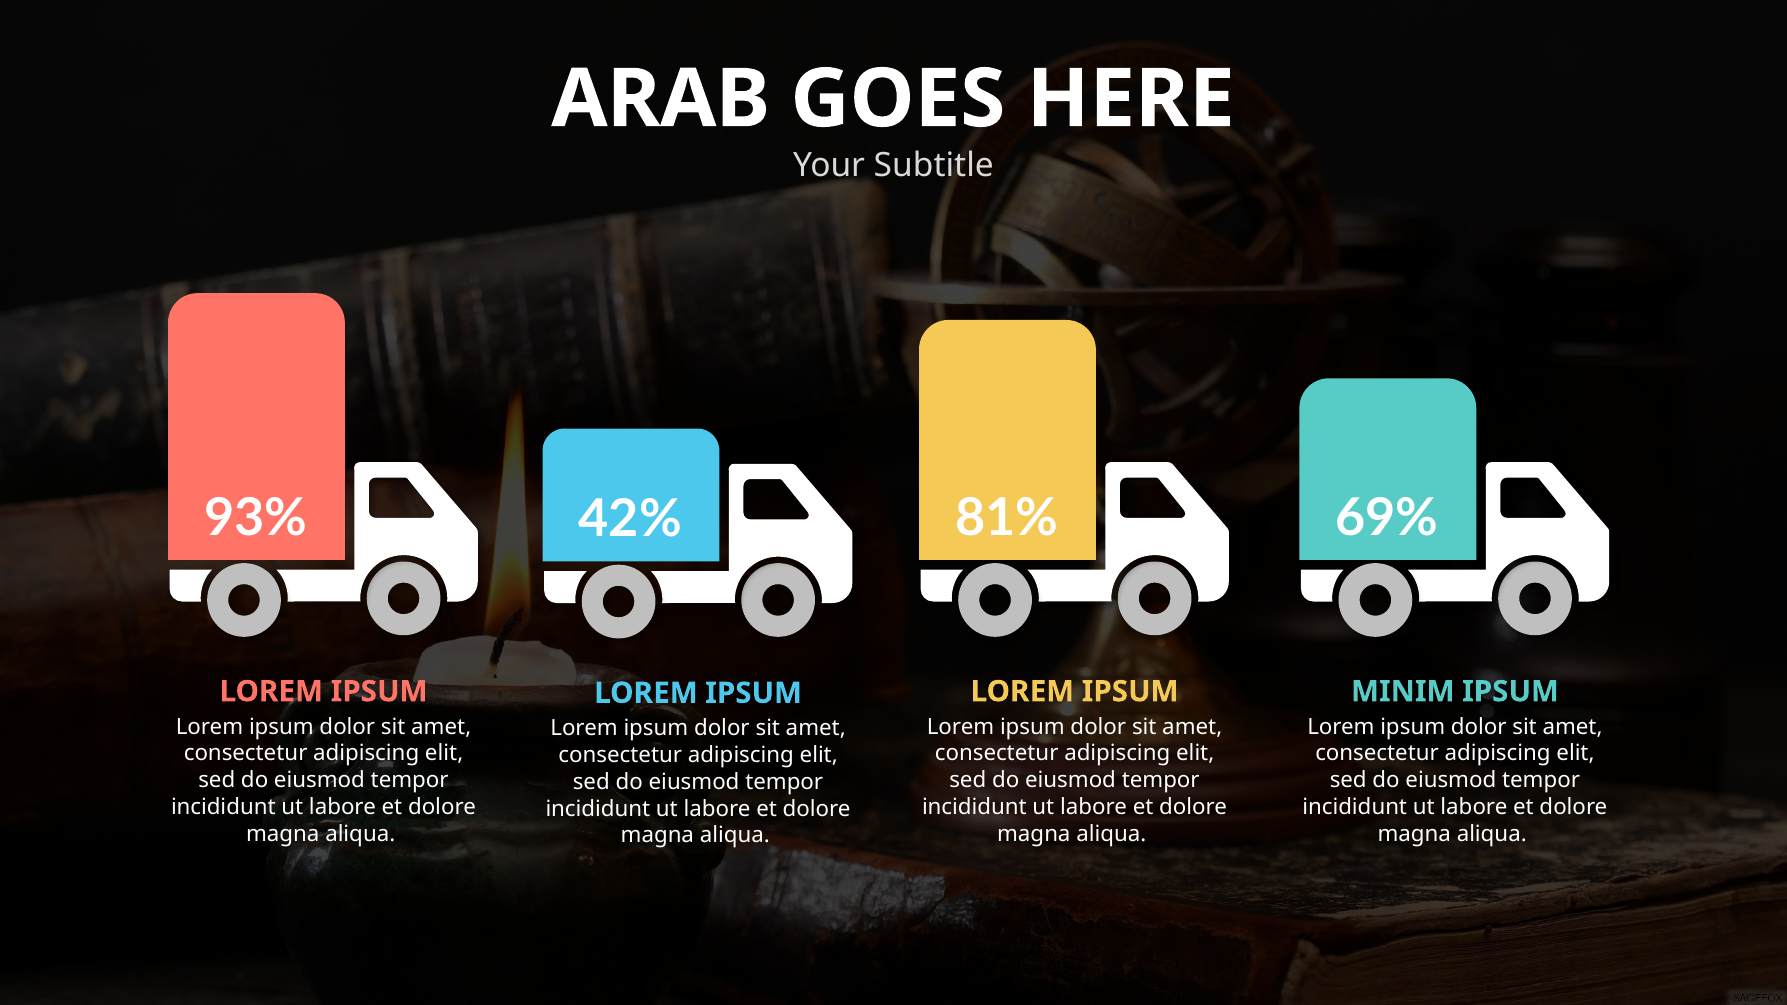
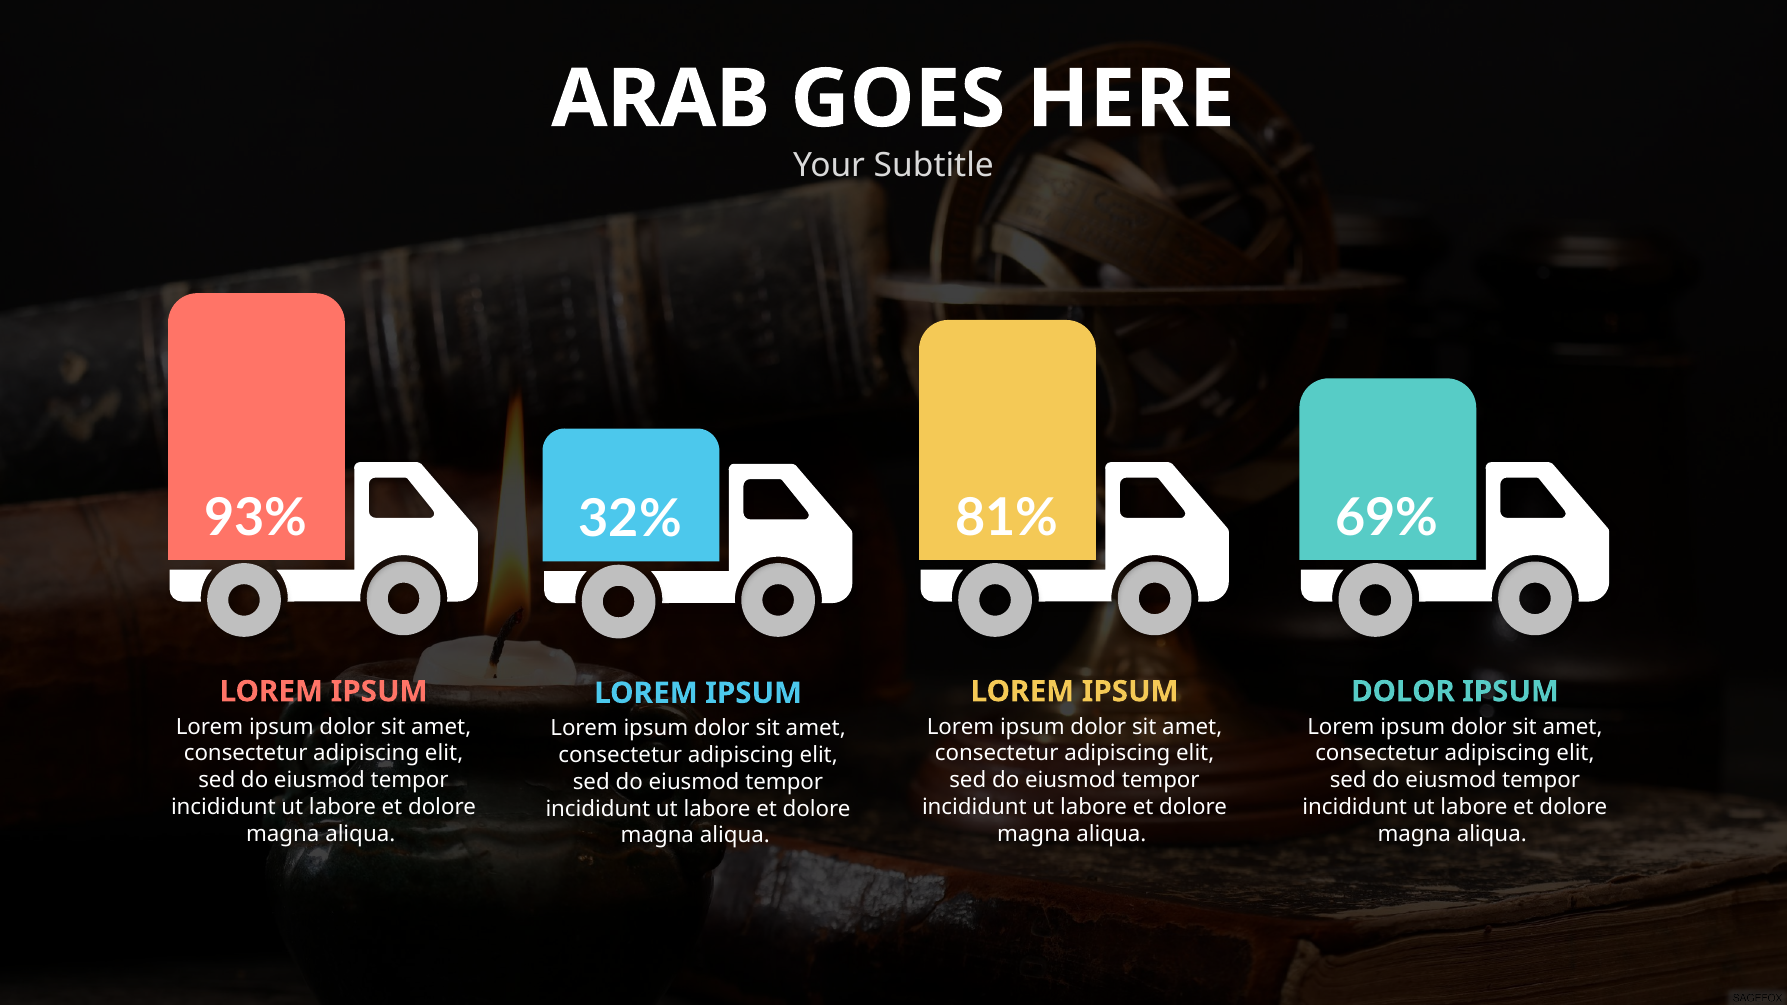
42%: 42% -> 32%
MINIM at (1403, 692): MINIM -> DOLOR
